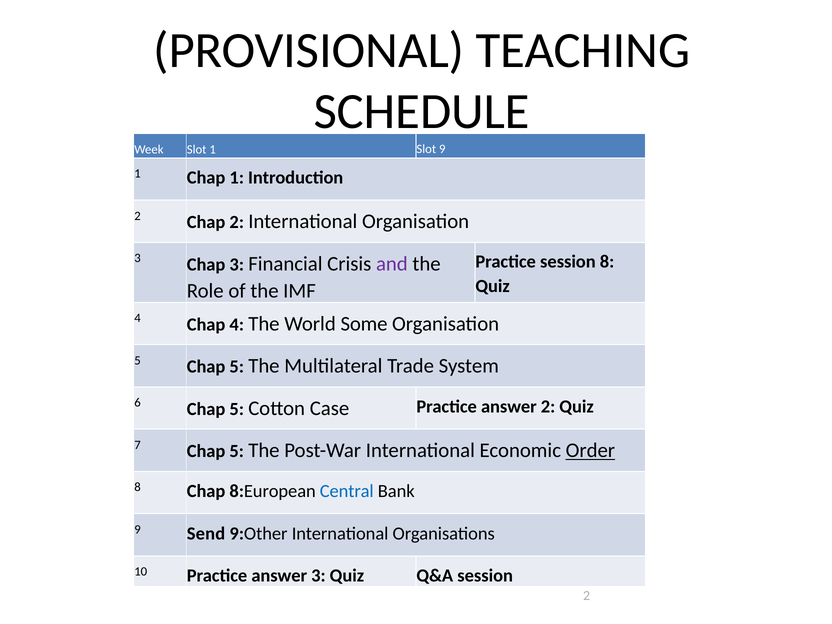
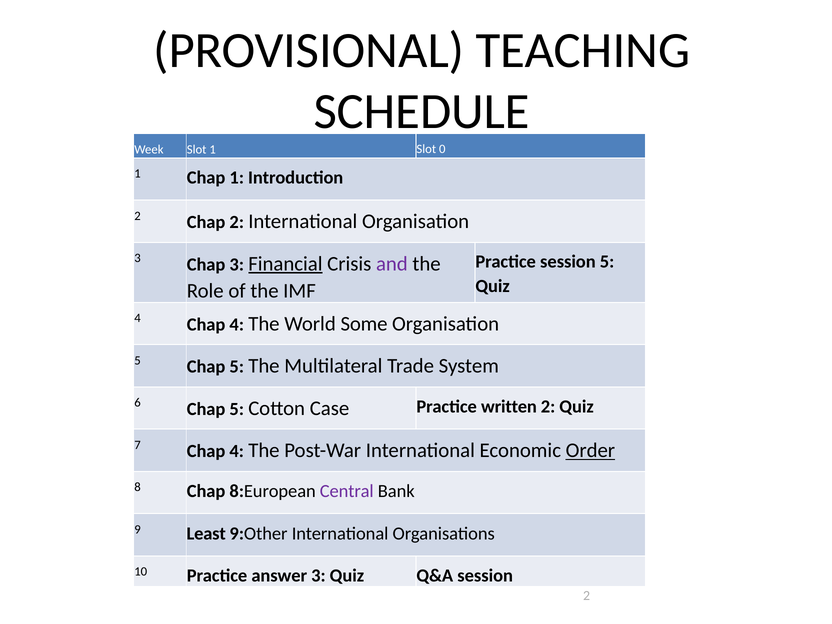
Slot 9: 9 -> 0
Financial underline: none -> present
session 8: 8 -> 5
Case Practice answer: answer -> written
7 Chap 5: 5 -> 4
Central colour: blue -> purple
Send: Send -> Least
